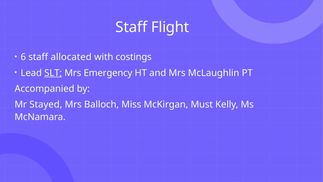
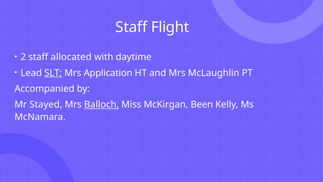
6: 6 -> 2
costings: costings -> daytime
Emergency: Emergency -> Application
Balloch underline: none -> present
Must: Must -> Been
